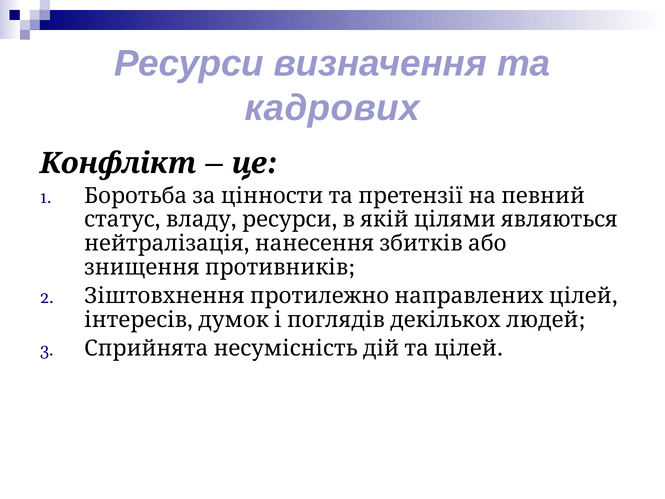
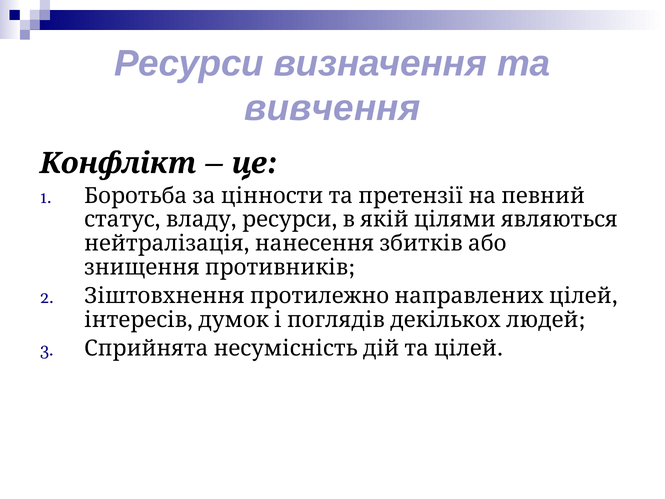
кадрових: кадрових -> вивчення
